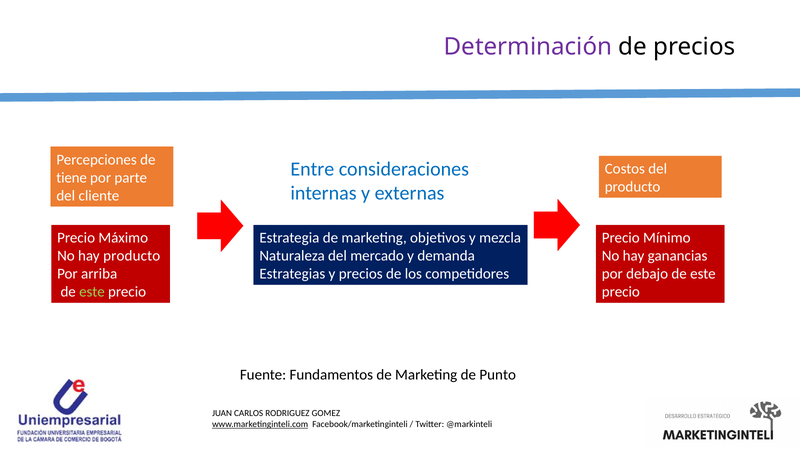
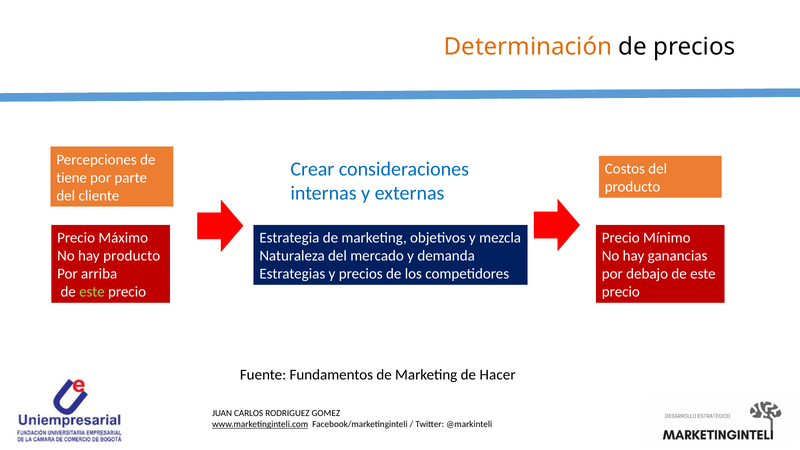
Determinación colour: purple -> orange
Entre: Entre -> Crear
Punto: Punto -> Hacer
